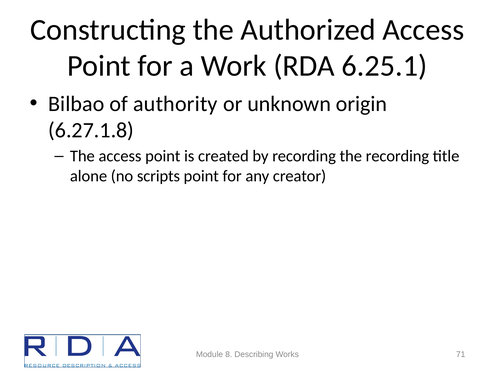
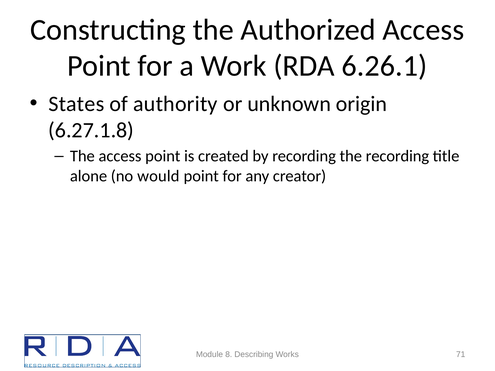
6.25.1: 6.25.1 -> 6.26.1
Bilbao: Bilbao -> States
scripts: scripts -> would
